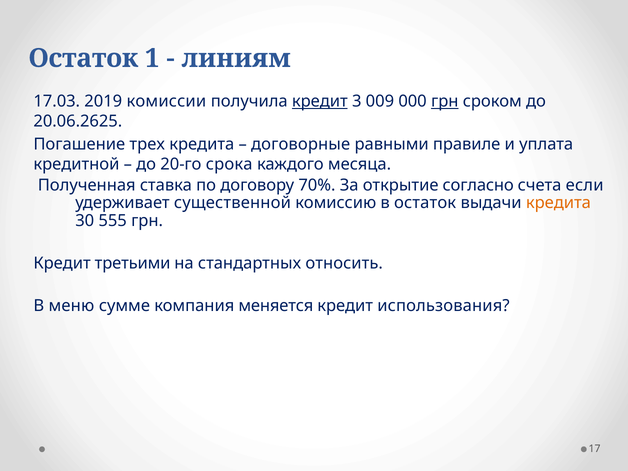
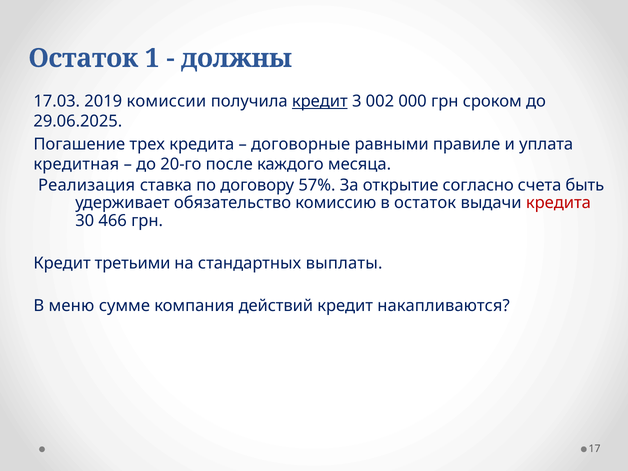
линиям: линиям -> должны
009: 009 -> 002
грн at (445, 101) underline: present -> none
20.06.2625: 20.06.2625 -> 29.06.2025
кредитной: кредитной -> кредитная
срока: срока -> после
Полученная: Полученная -> Реализация
70%: 70% -> 57%
если: если -> быть
существенной: существенной -> обязательство
кредита at (558, 203) colour: orange -> red
555: 555 -> 466
относить: относить -> выплаты
меняется: меняется -> действий
использования: использования -> накапливаются
